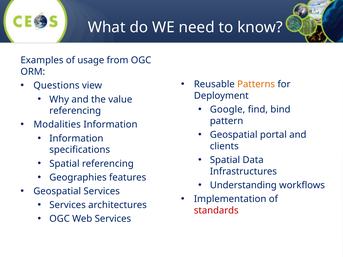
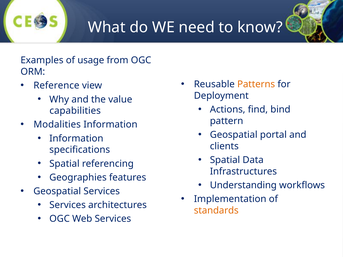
Questions: Questions -> Reference
Google: Google -> Actions
referencing at (75, 111): referencing -> capabilities
standards colour: red -> orange
